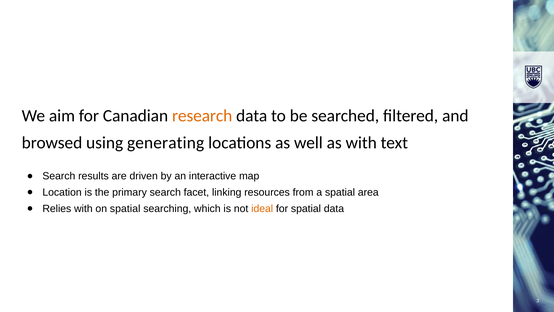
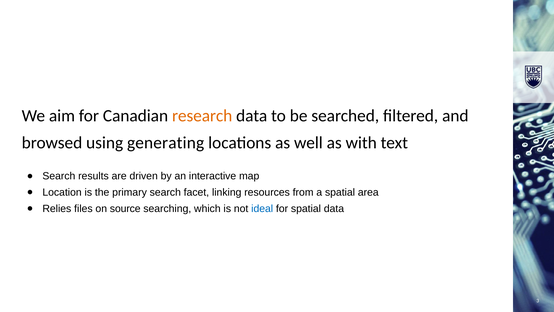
Relies with: with -> files
on spatial: spatial -> source
ideal colour: orange -> blue
